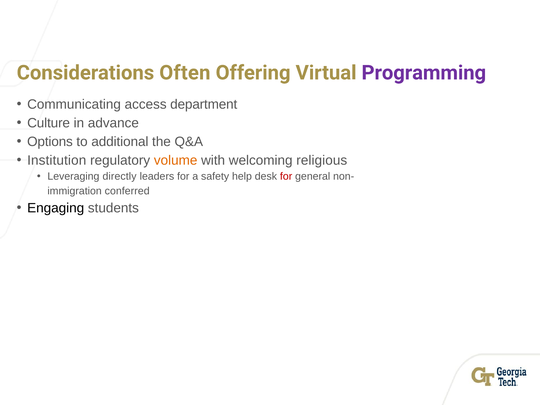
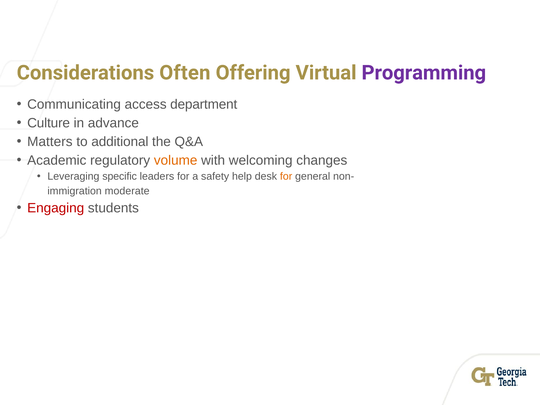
Options: Options -> Matters
Institution: Institution -> Academic
religious: religious -> changes
directly: directly -> specific
for at (286, 176) colour: red -> orange
conferred: conferred -> moderate
Engaging colour: black -> red
